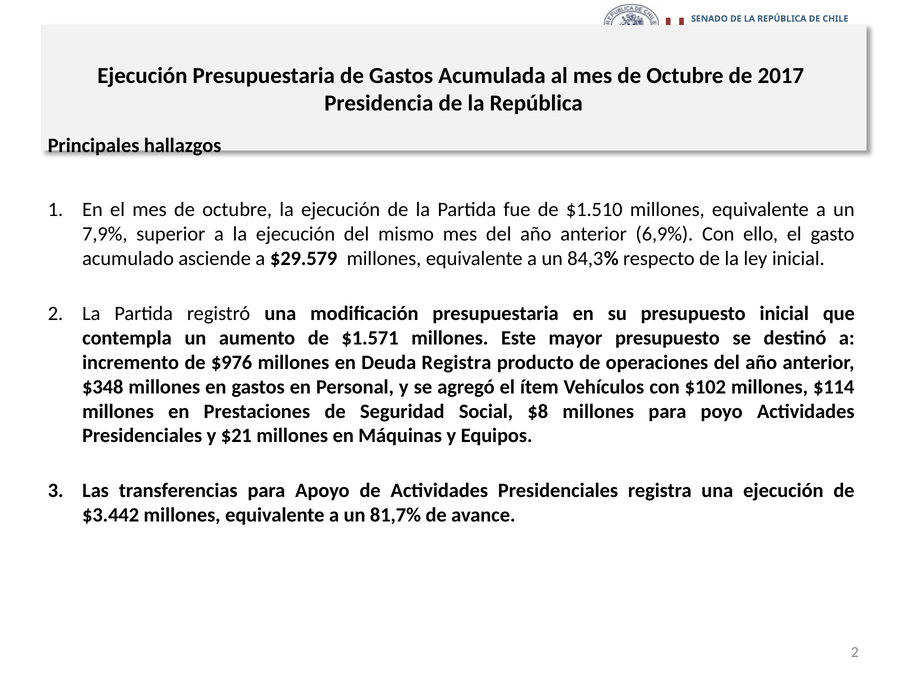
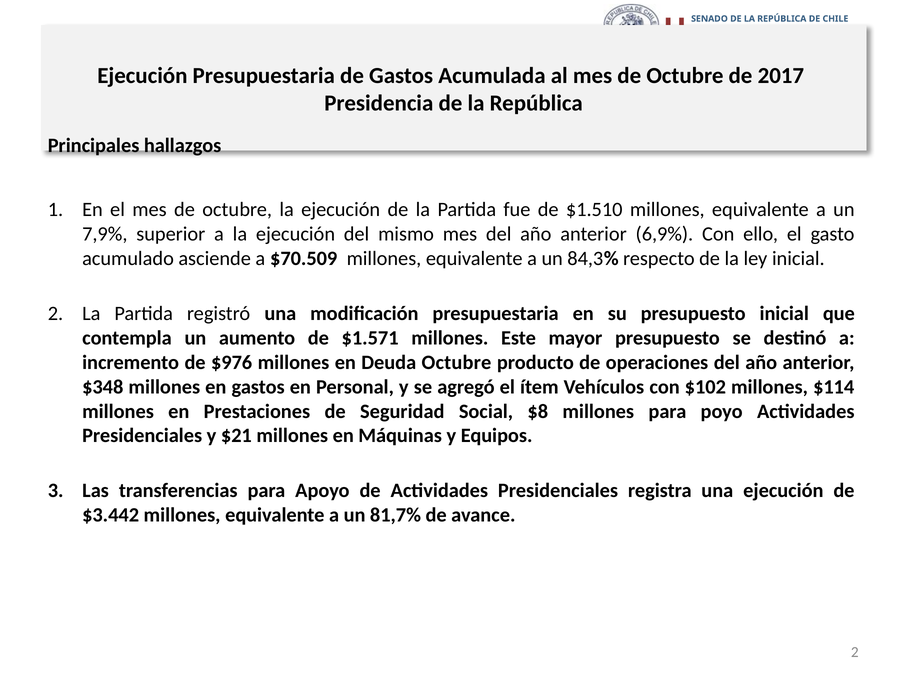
$29.579: $29.579 -> $70.509
Deuda Registra: Registra -> Octubre
